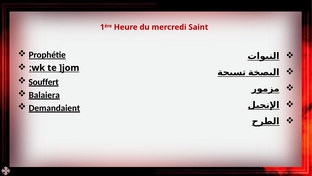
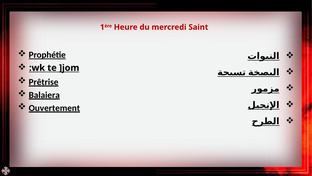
Souffert: Souffert -> Prêtrise
Demandaient: Demandaient -> Ouvertement
